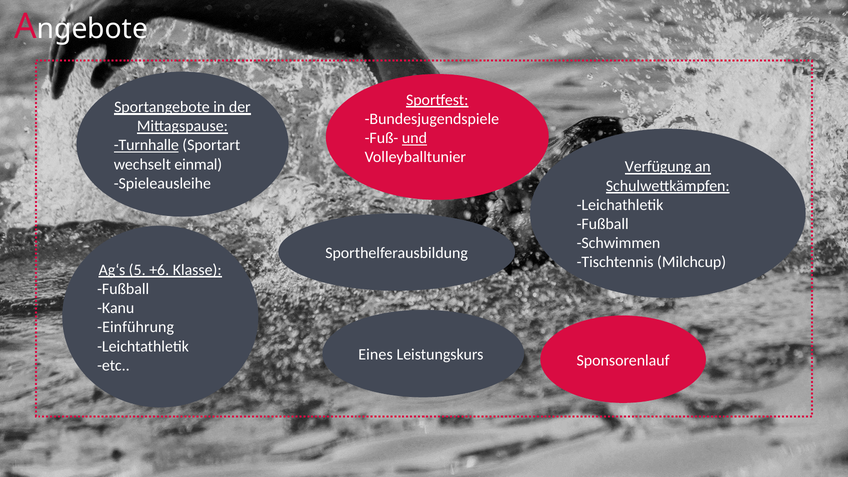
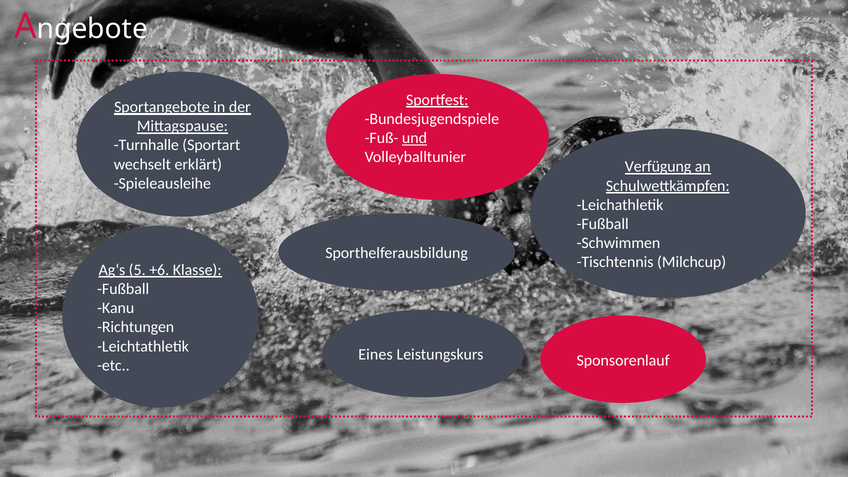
Turnhalle underline: present -> none
einmal: einmal -> erklärt
Einführung: Einführung -> Richtungen
